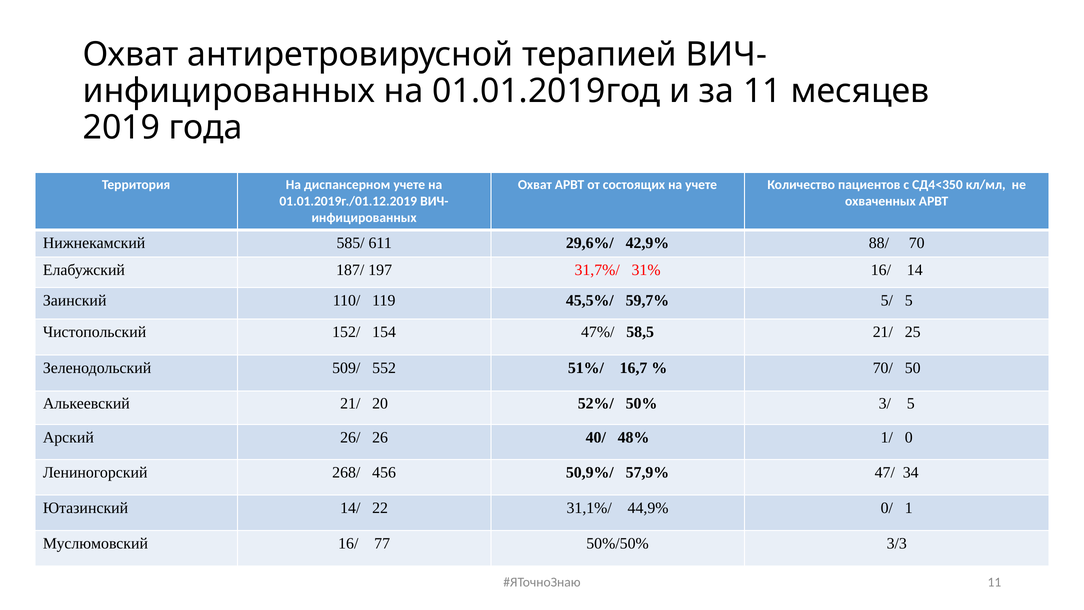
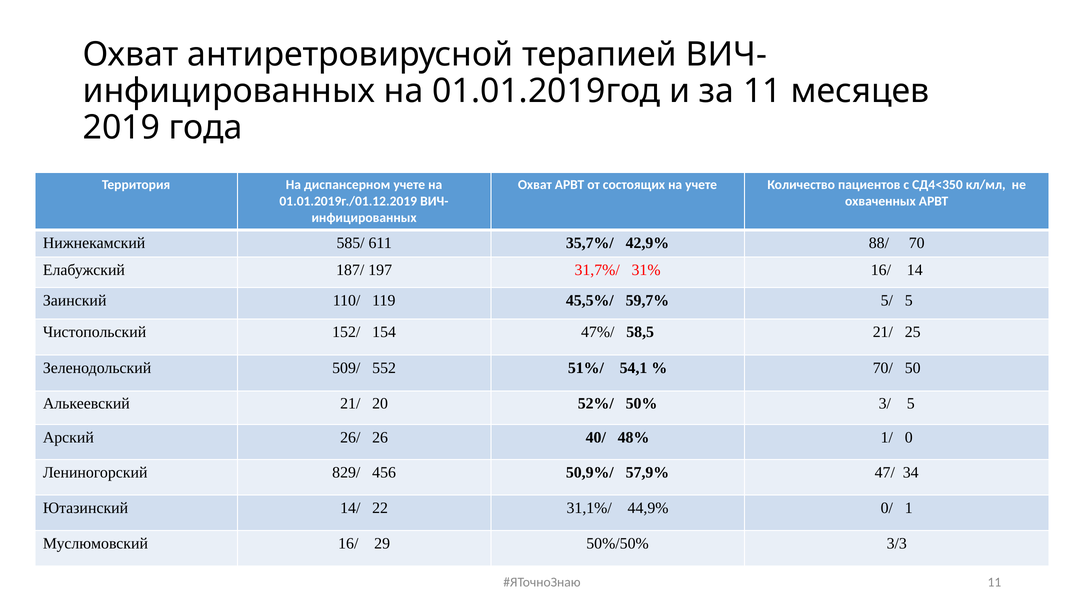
29,6%/: 29,6%/ -> 35,7%/
16,7: 16,7 -> 54,1
268/: 268/ -> 829/
77: 77 -> 29
